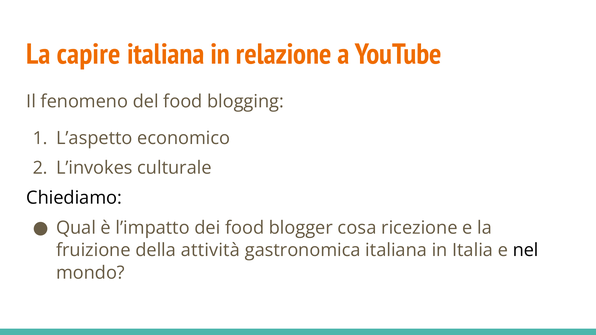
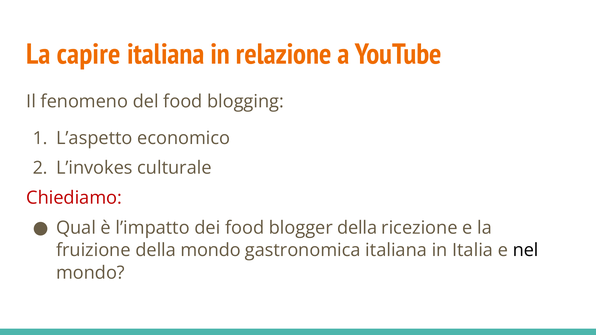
Chiediamo colour: black -> red
blogger cosa: cosa -> della
della attività: attività -> mondo
